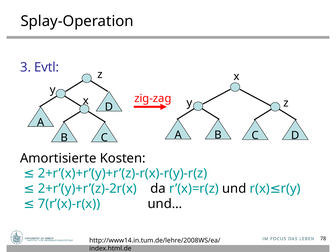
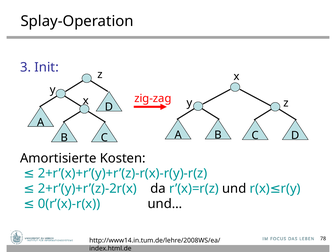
Evtl: Evtl -> Init
7(r’(x)-r(x: 7(r’(x)-r(x -> 0(r’(x)-r(x
